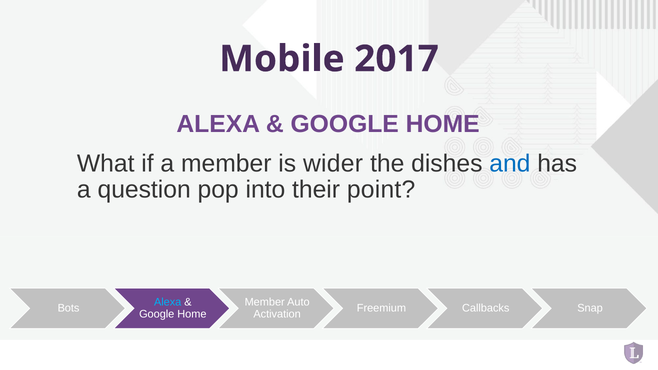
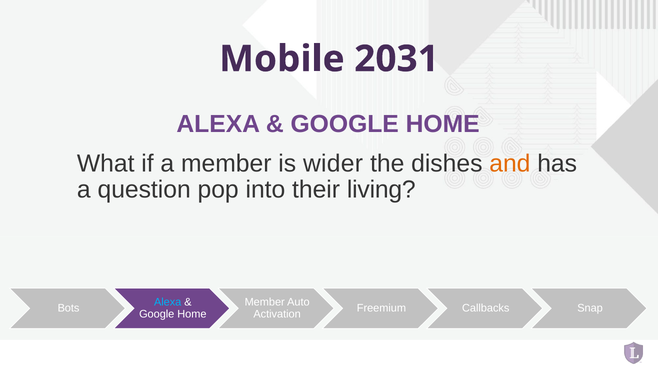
2017: 2017 -> 2031
and colour: blue -> orange
point: point -> living
